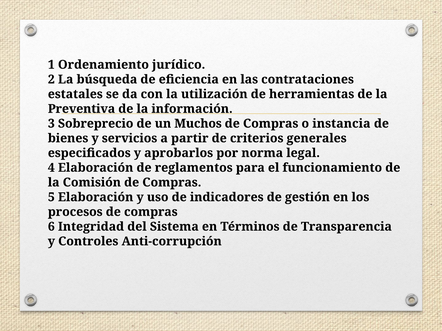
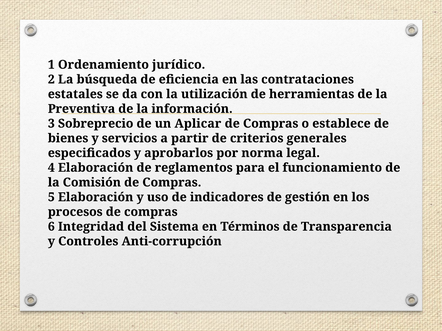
Muchos: Muchos -> Aplicar
instancia: instancia -> establece
